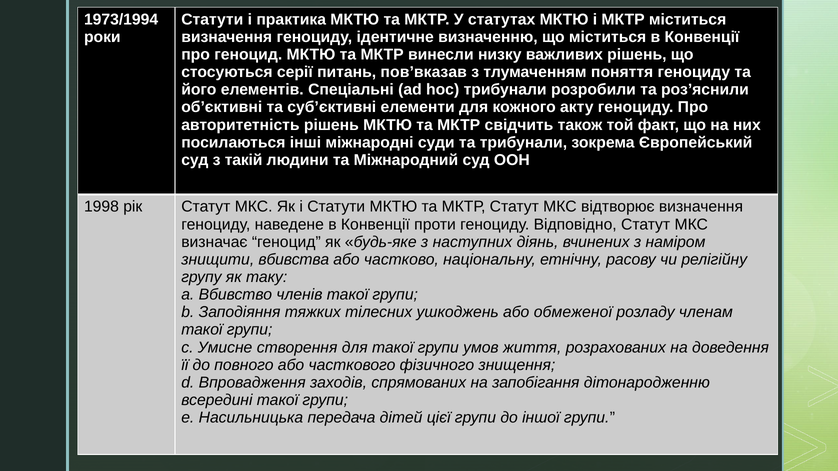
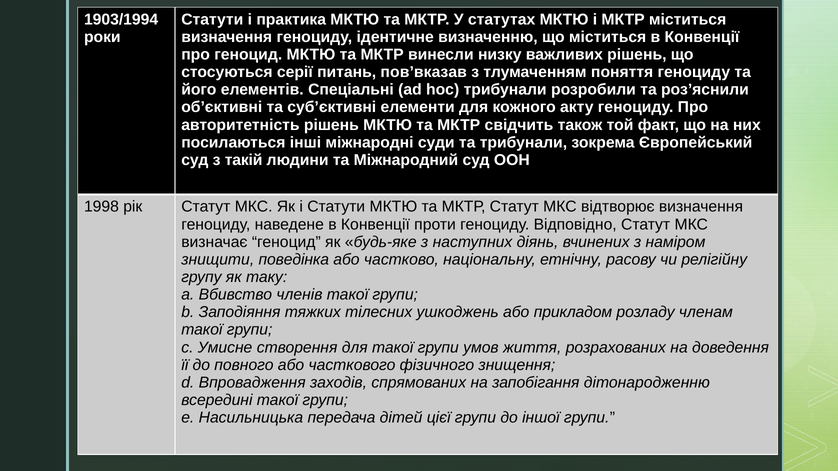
1973/1994: 1973/1994 -> 1903/1994
вбивства: вбивства -> поведінка
обмеженої: обмеженої -> прикладом
